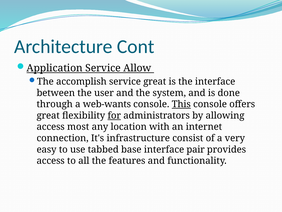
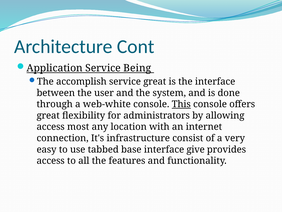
Allow: Allow -> Being
web-wants: web-wants -> web-white
for underline: present -> none
pair: pair -> give
